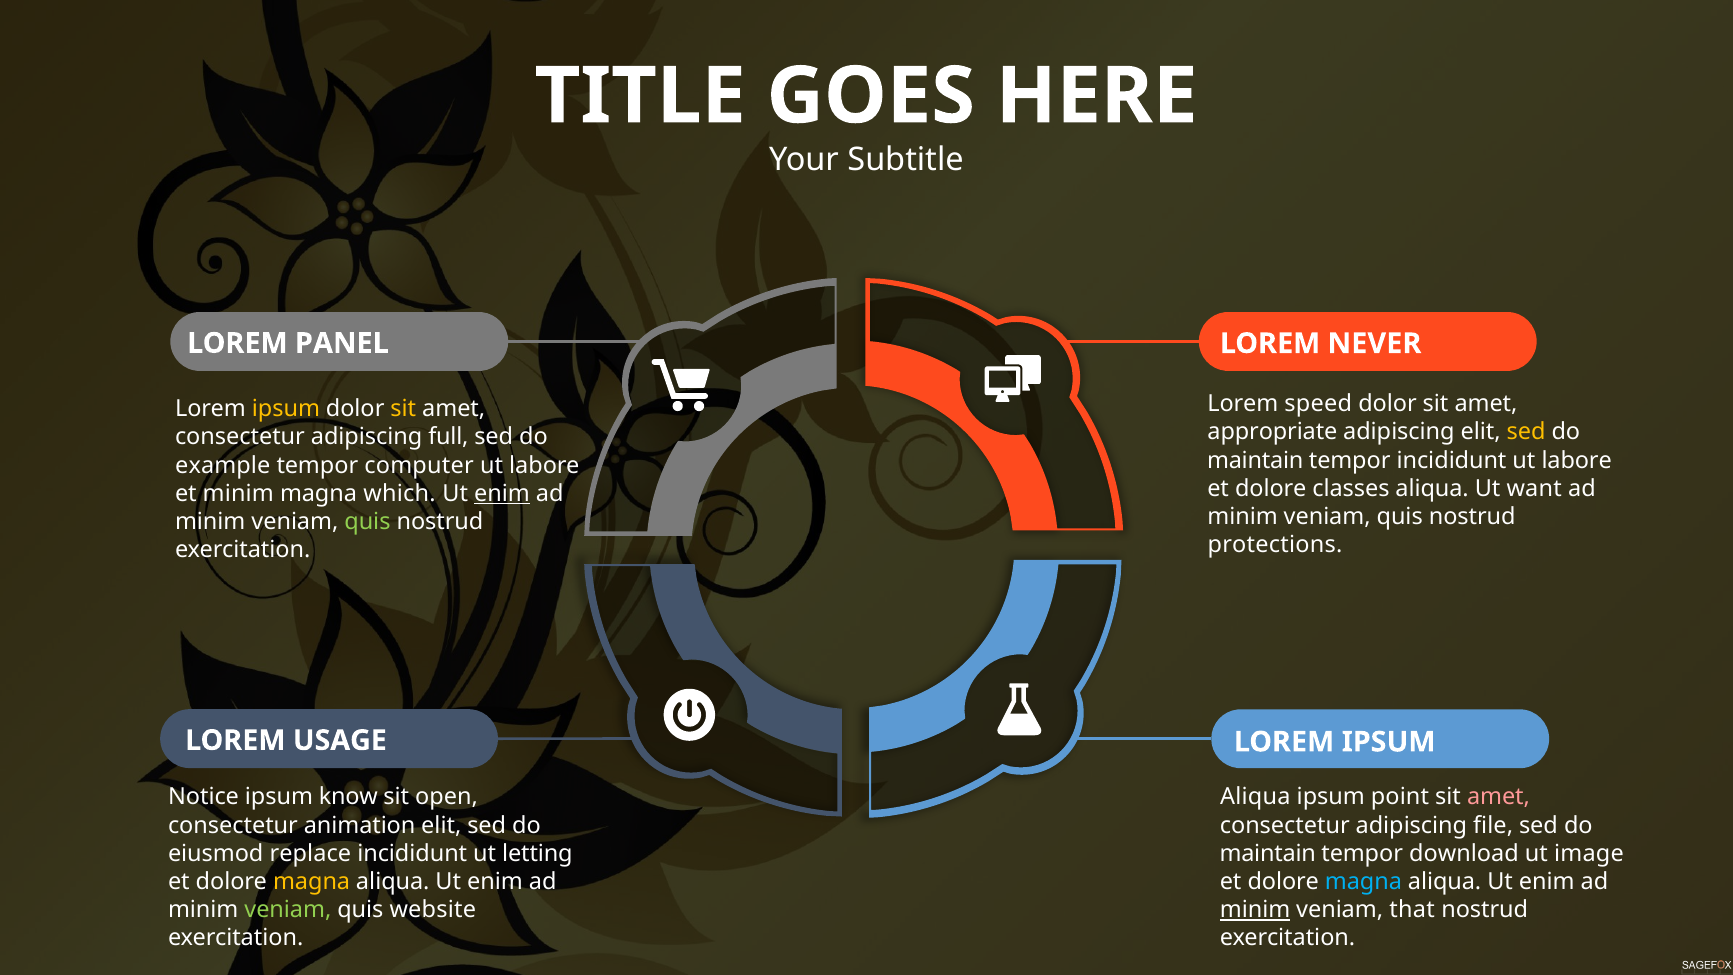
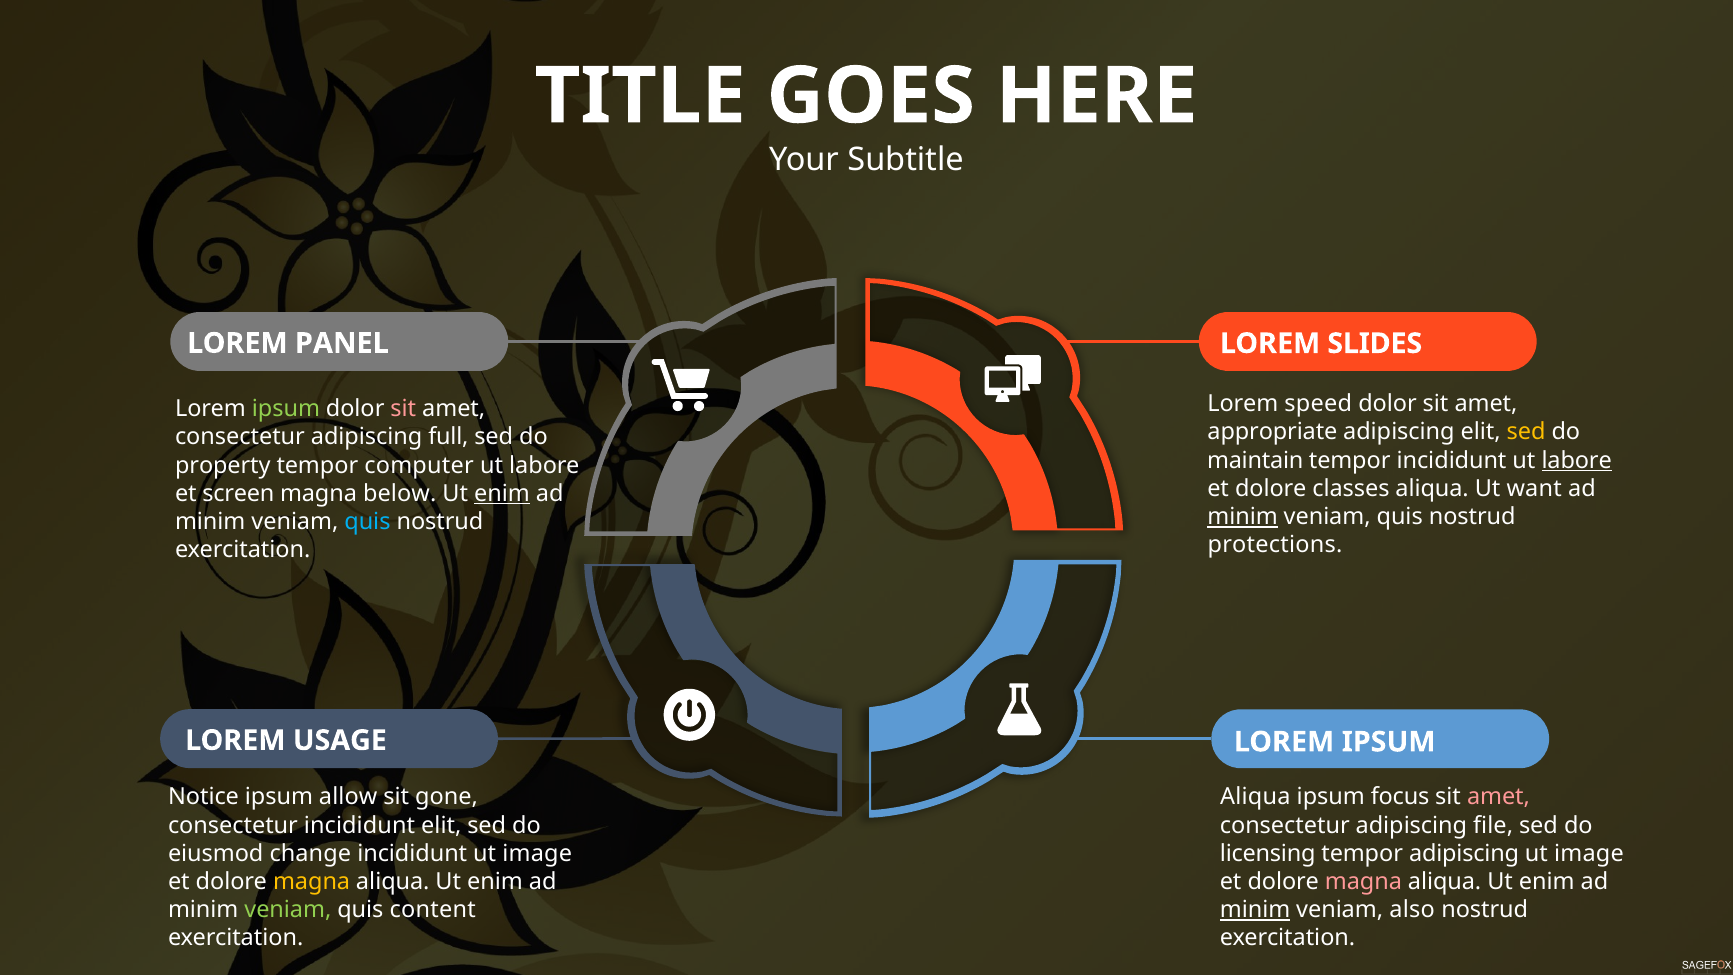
NEVER: NEVER -> SLIDES
ipsum at (286, 409) colour: yellow -> light green
sit at (403, 409) colour: yellow -> pink
labore at (1577, 460) underline: none -> present
example: example -> property
et minim: minim -> screen
which: which -> below
minim at (1243, 517) underline: none -> present
quis at (367, 522) colour: light green -> light blue
know: know -> allow
open: open -> gone
point: point -> focus
consectetur animation: animation -> incididunt
replace: replace -> change
incididunt ut letting: letting -> image
maintain at (1268, 853): maintain -> licensing
tempor download: download -> adipiscing
magna at (1363, 882) colour: light blue -> pink
website: website -> content
that: that -> also
